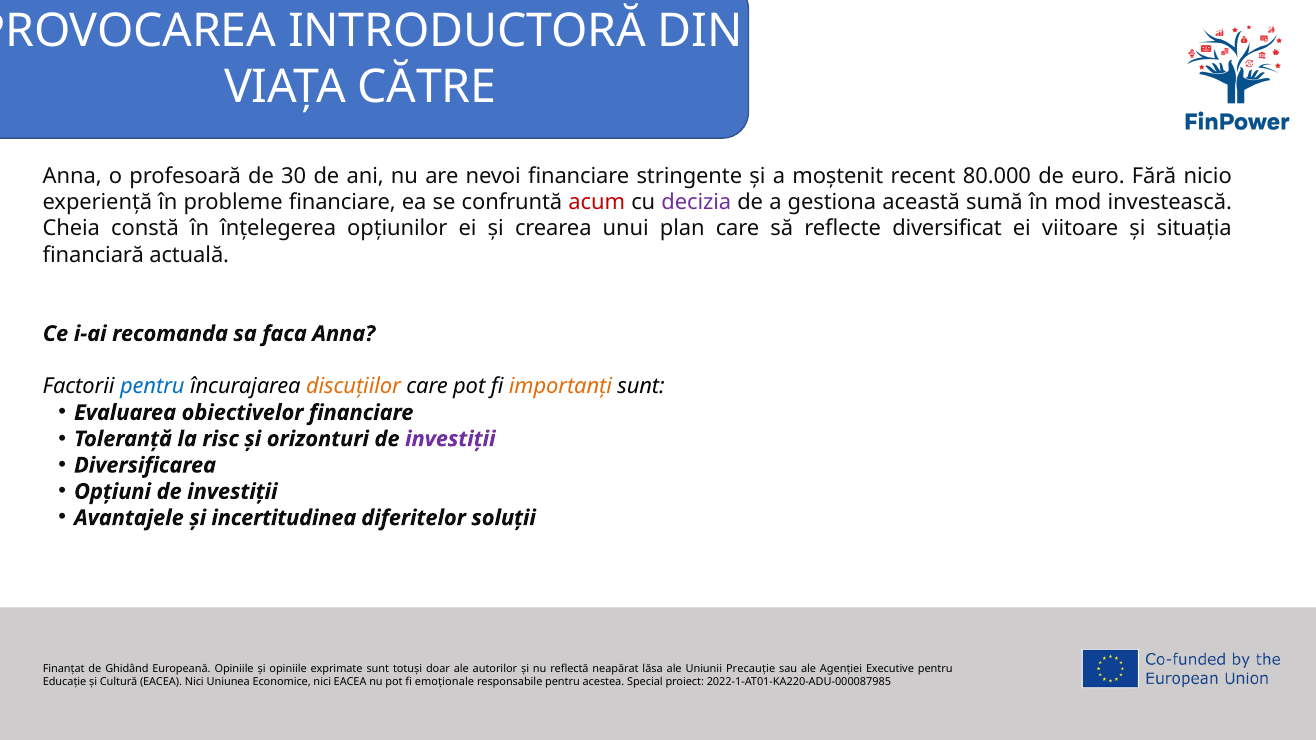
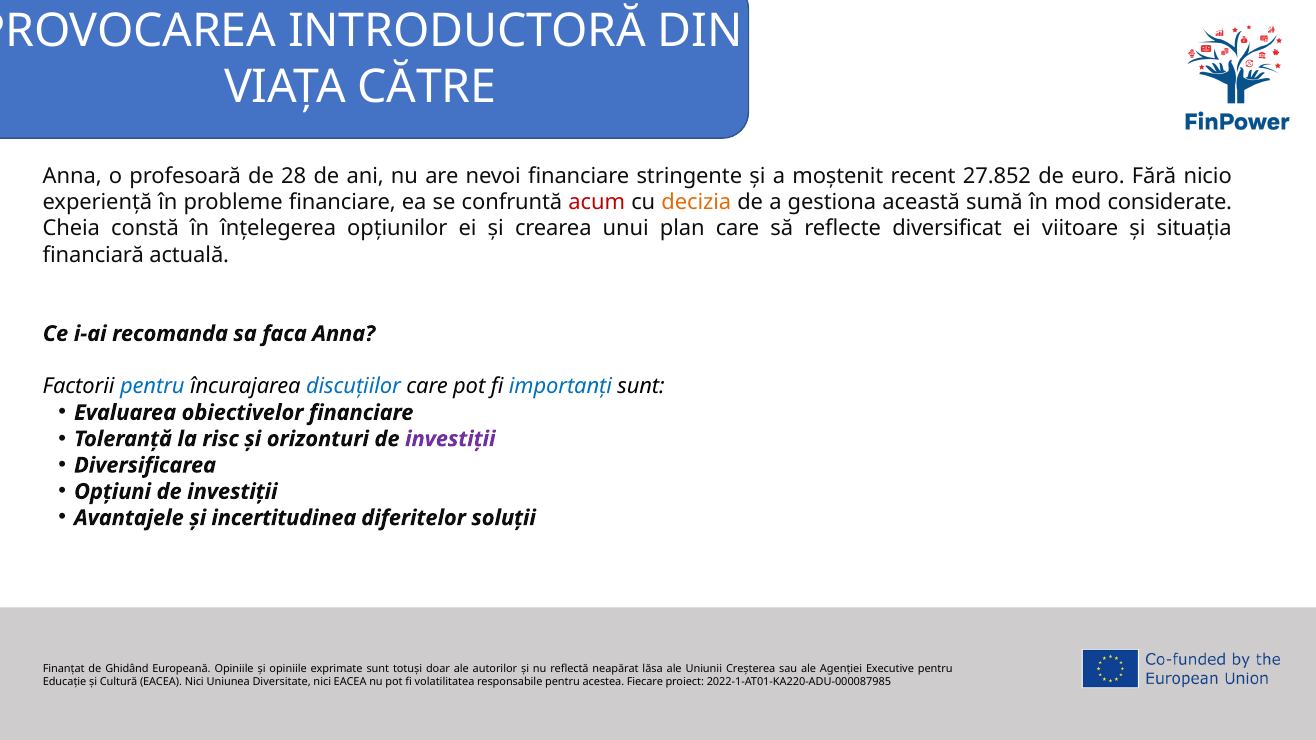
30: 30 -> 28
80.000: 80.000 -> 27.852
decizia colour: purple -> orange
investească: investească -> considerate
discuțiilor colour: orange -> blue
importanți colour: orange -> blue
Precauție: Precauție -> Creșterea
Economice: Economice -> Diversitate
emoționale: emoționale -> volatilitatea
Special: Special -> Fiecare
